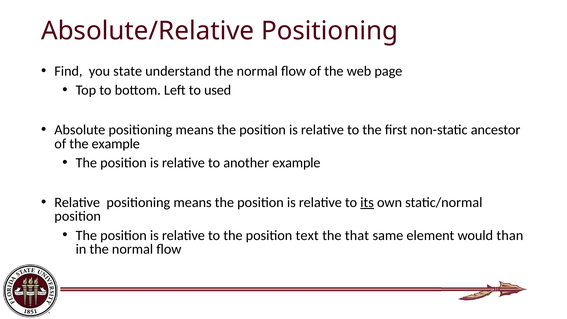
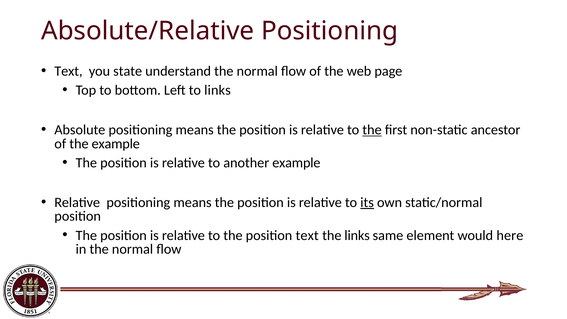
Find at (68, 71): Find -> Text
to used: used -> links
the at (372, 130) underline: none -> present
the that: that -> links
than: than -> here
